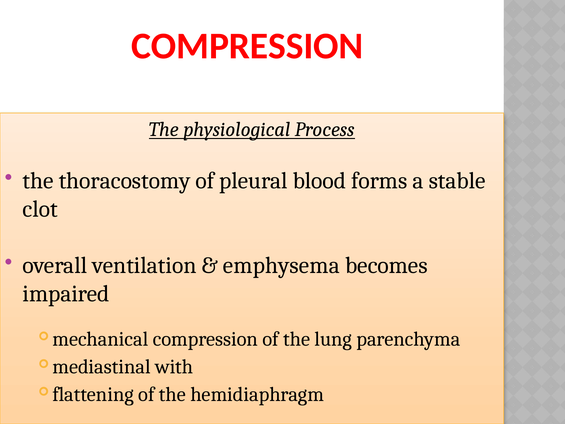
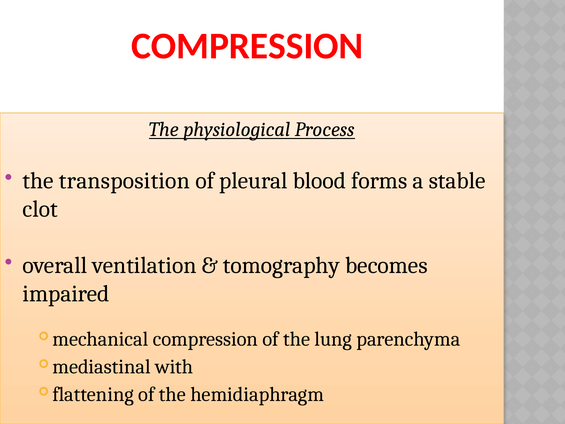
thoracostomy: thoracostomy -> transposition
emphysema: emphysema -> tomography
